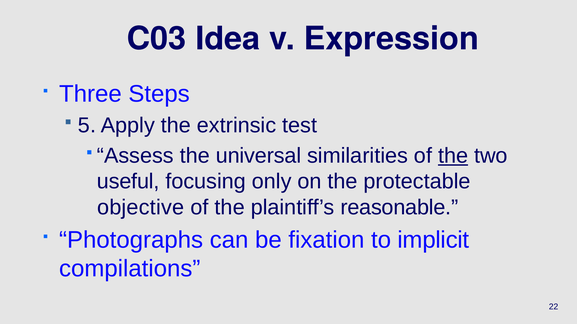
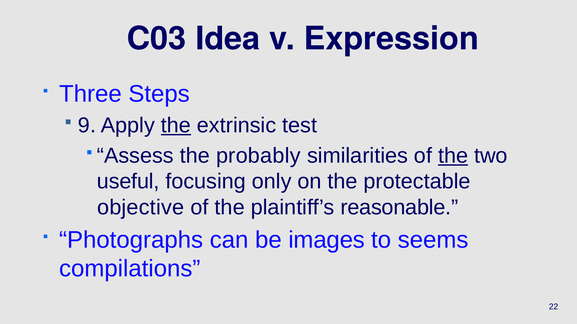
5: 5 -> 9
the at (176, 126) underline: none -> present
universal: universal -> probably
fixation: fixation -> images
implicit: implicit -> seems
